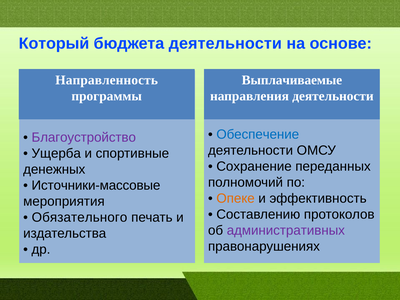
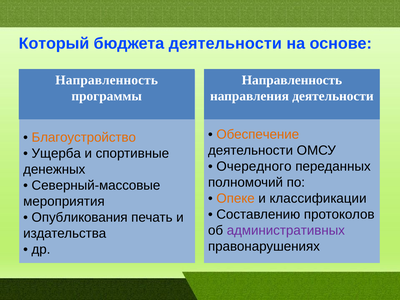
Выплачиваемые at (292, 80): Выплачиваемые -> Направленность
Обеспечение colour: blue -> orange
Благоустройство colour: purple -> orange
Сохранение: Сохранение -> Очередного
Источники-массовые: Источники-массовые -> Северный-массовые
эффективность: эффективность -> классификации
Обязательного: Обязательного -> Опубликования
